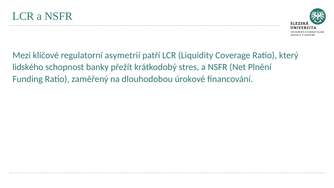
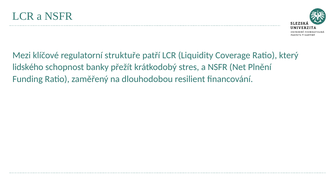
asymetrií: asymetrií -> struktuře
úrokové: úrokové -> resilient
